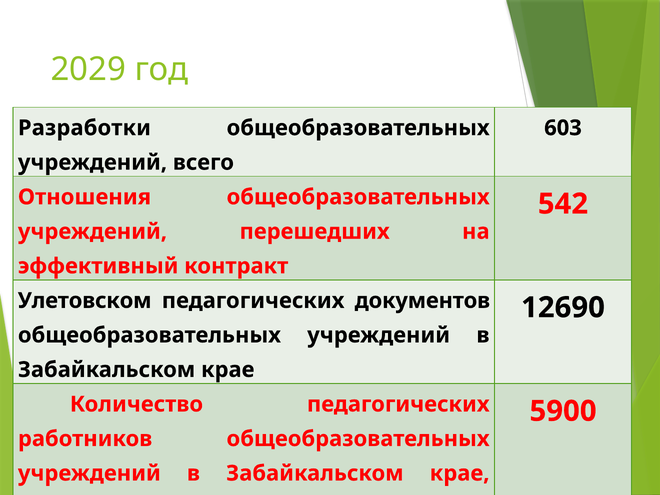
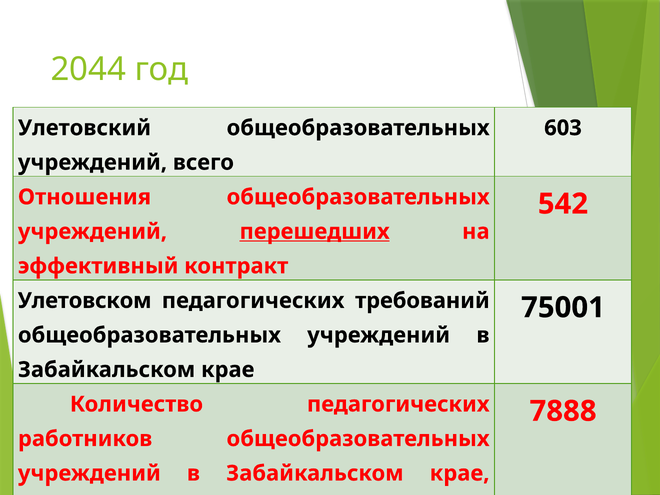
2029: 2029 -> 2044
Разработки: Разработки -> Улетовский
перешедших at (315, 232) underline: none -> present
документов: документов -> требований
12690: 12690 -> 75001
5900: 5900 -> 7888
